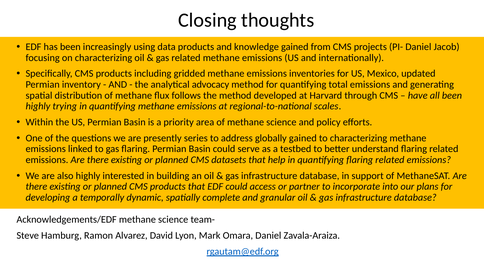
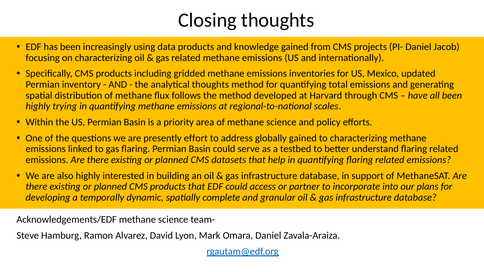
analytical advocacy: advocacy -> thoughts
series: series -> effort
